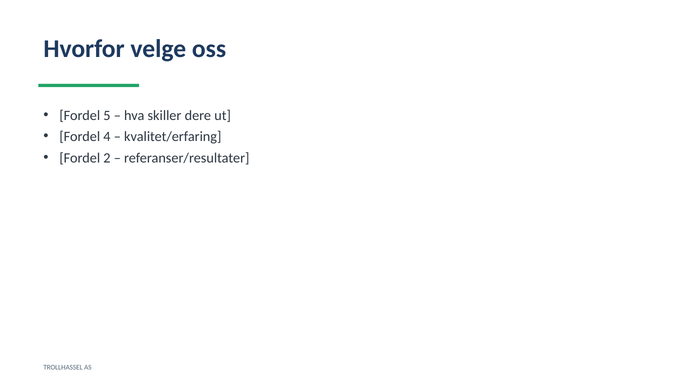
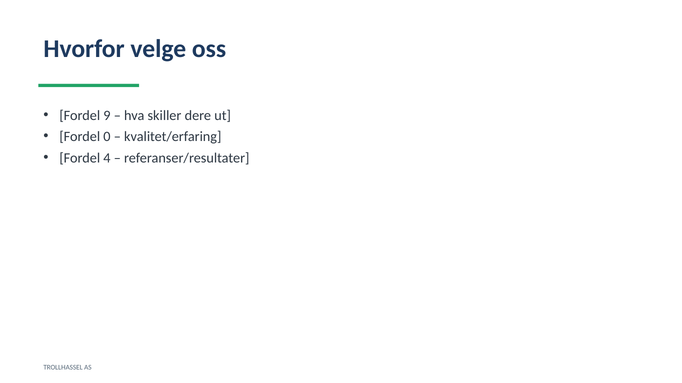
5: 5 -> 9
4: 4 -> 0
2: 2 -> 4
